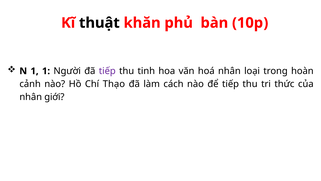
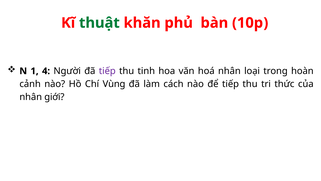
thuật colour: black -> green
1 1: 1 -> 4
Thạo: Thạo -> Vùng
